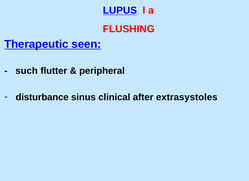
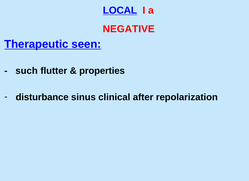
LUPUS: LUPUS -> LOCAL
FLUSHING: FLUSHING -> NEGATIVE
peripheral: peripheral -> properties
extrasystoles: extrasystoles -> repolarization
